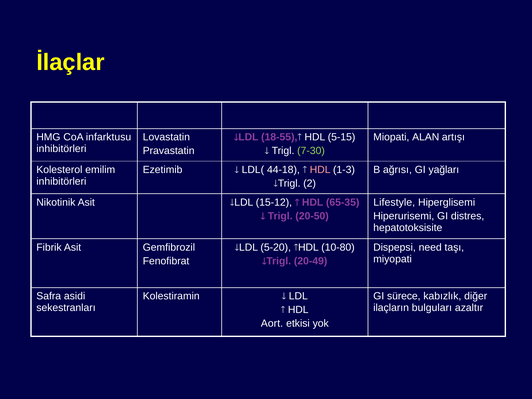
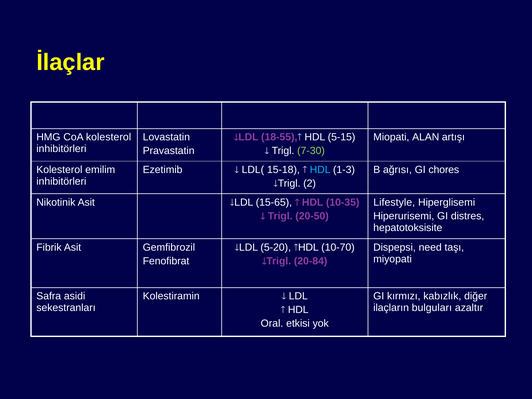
CoA infarktusu: infarktusu -> kolesterol
44-18: 44-18 -> 15-18
HDL at (320, 170) colour: pink -> light blue
yağları: yağları -> chores
15-12: 15-12 -> 15-65
65-35: 65-35 -> 10-35
10-80: 10-80 -> 10-70
20-49: 20-49 -> 20-84
sürece: sürece -> kırmızı
Aort: Aort -> Oral
